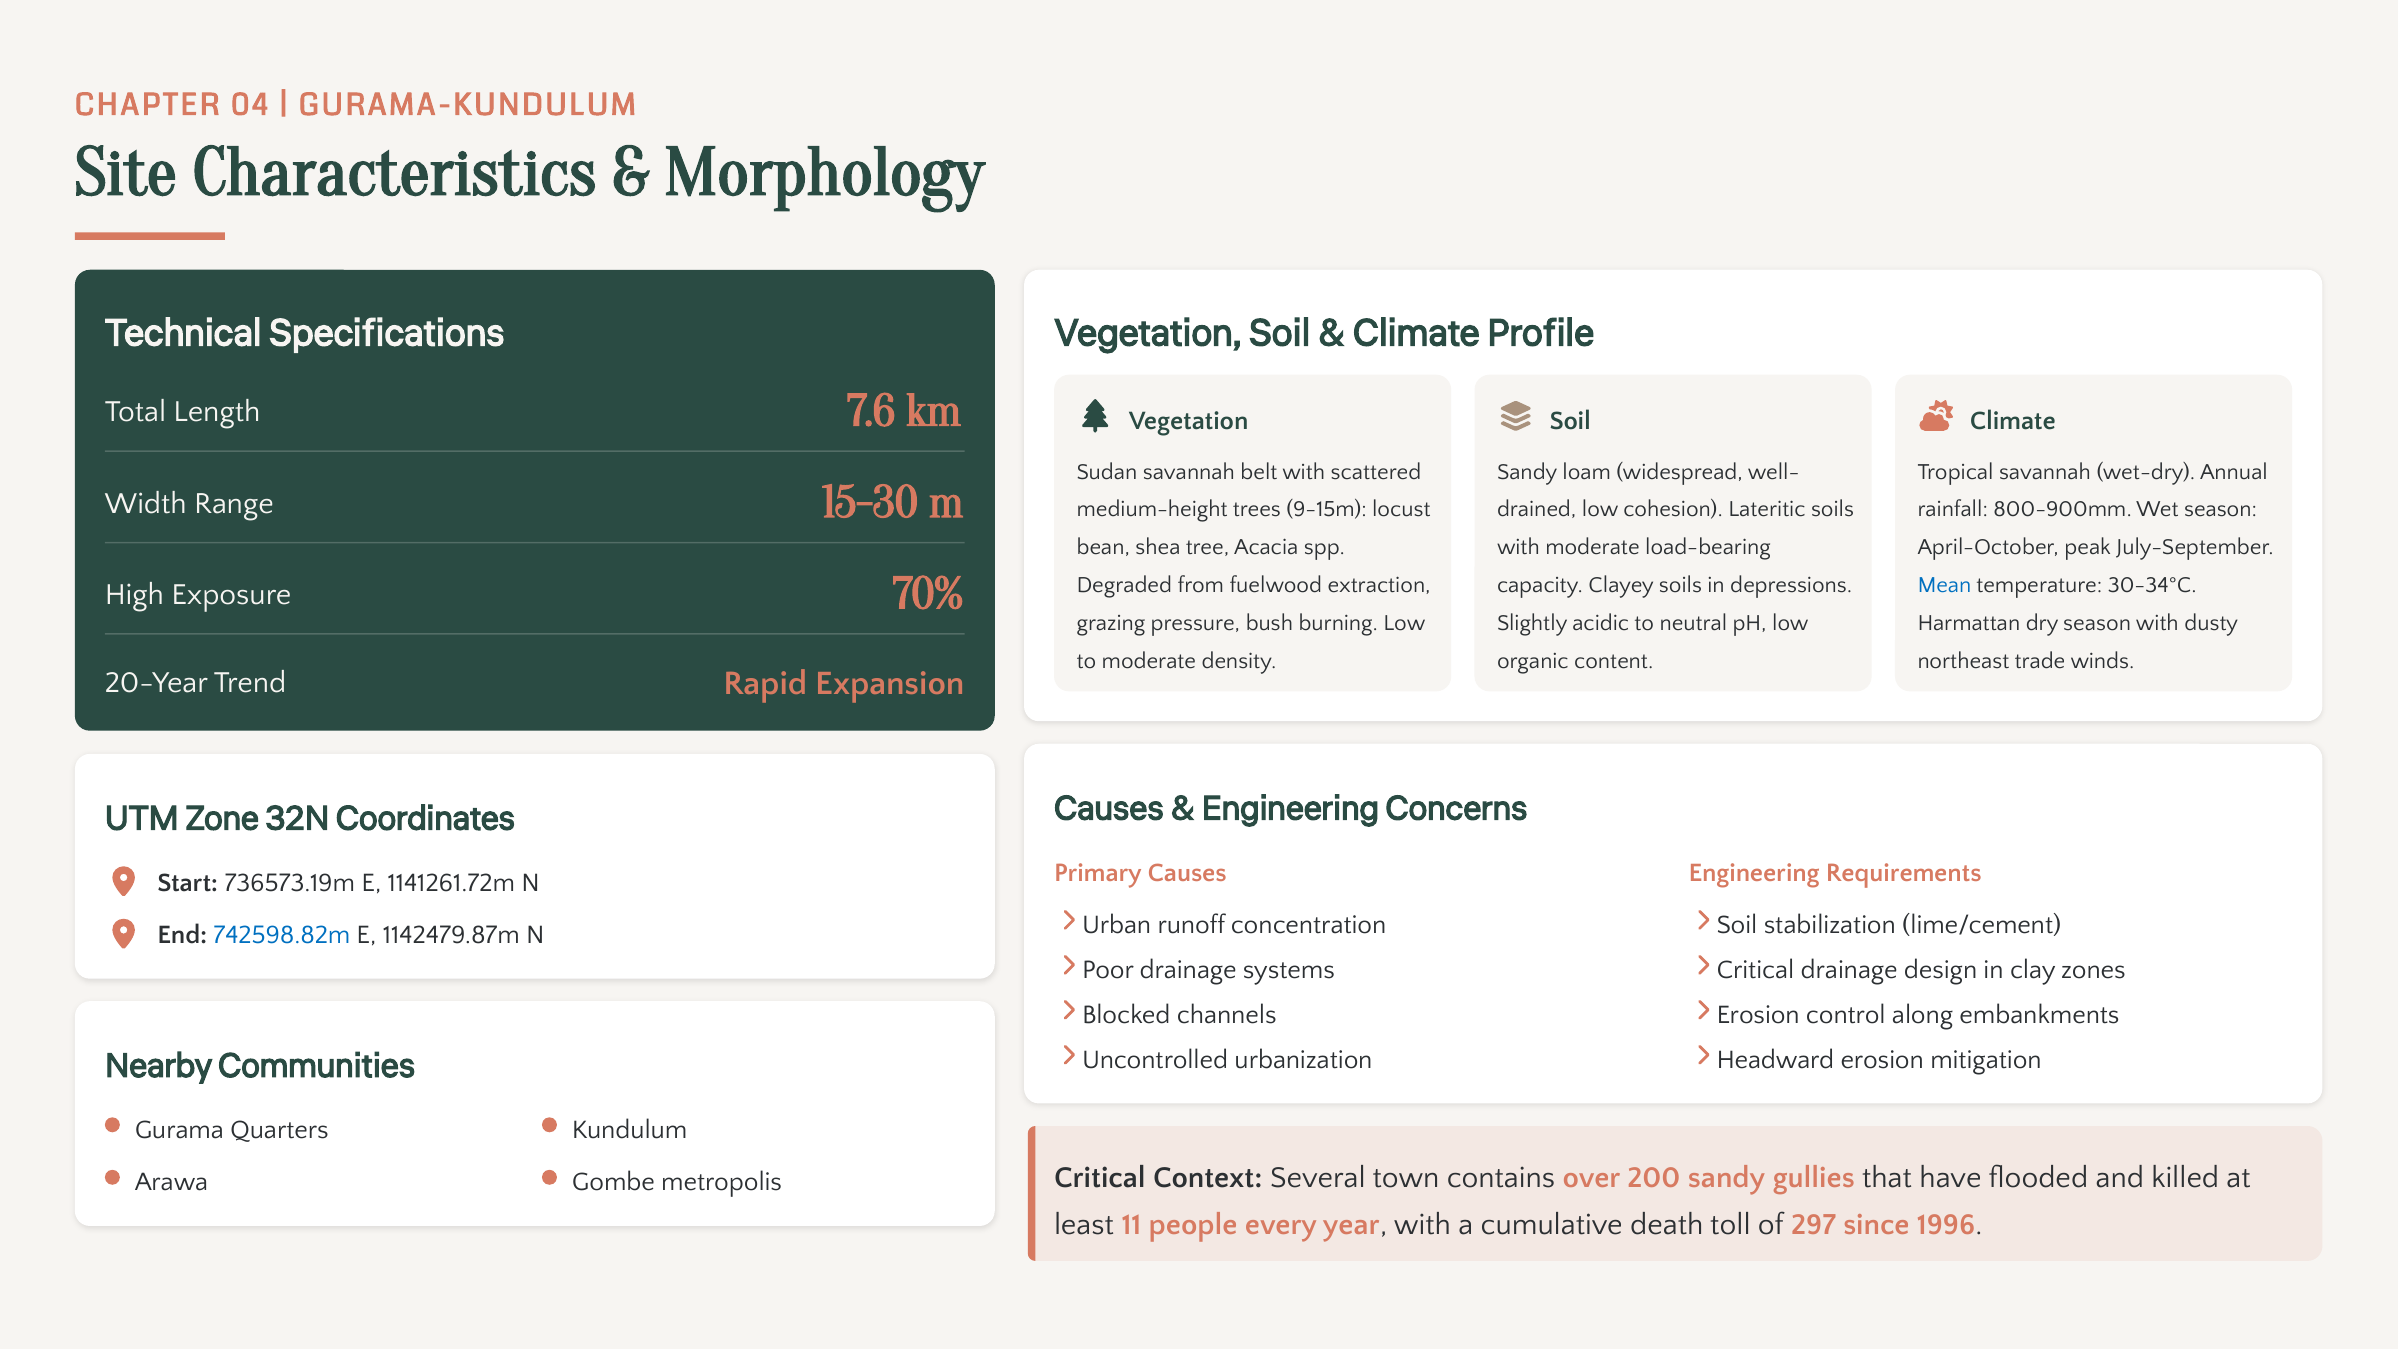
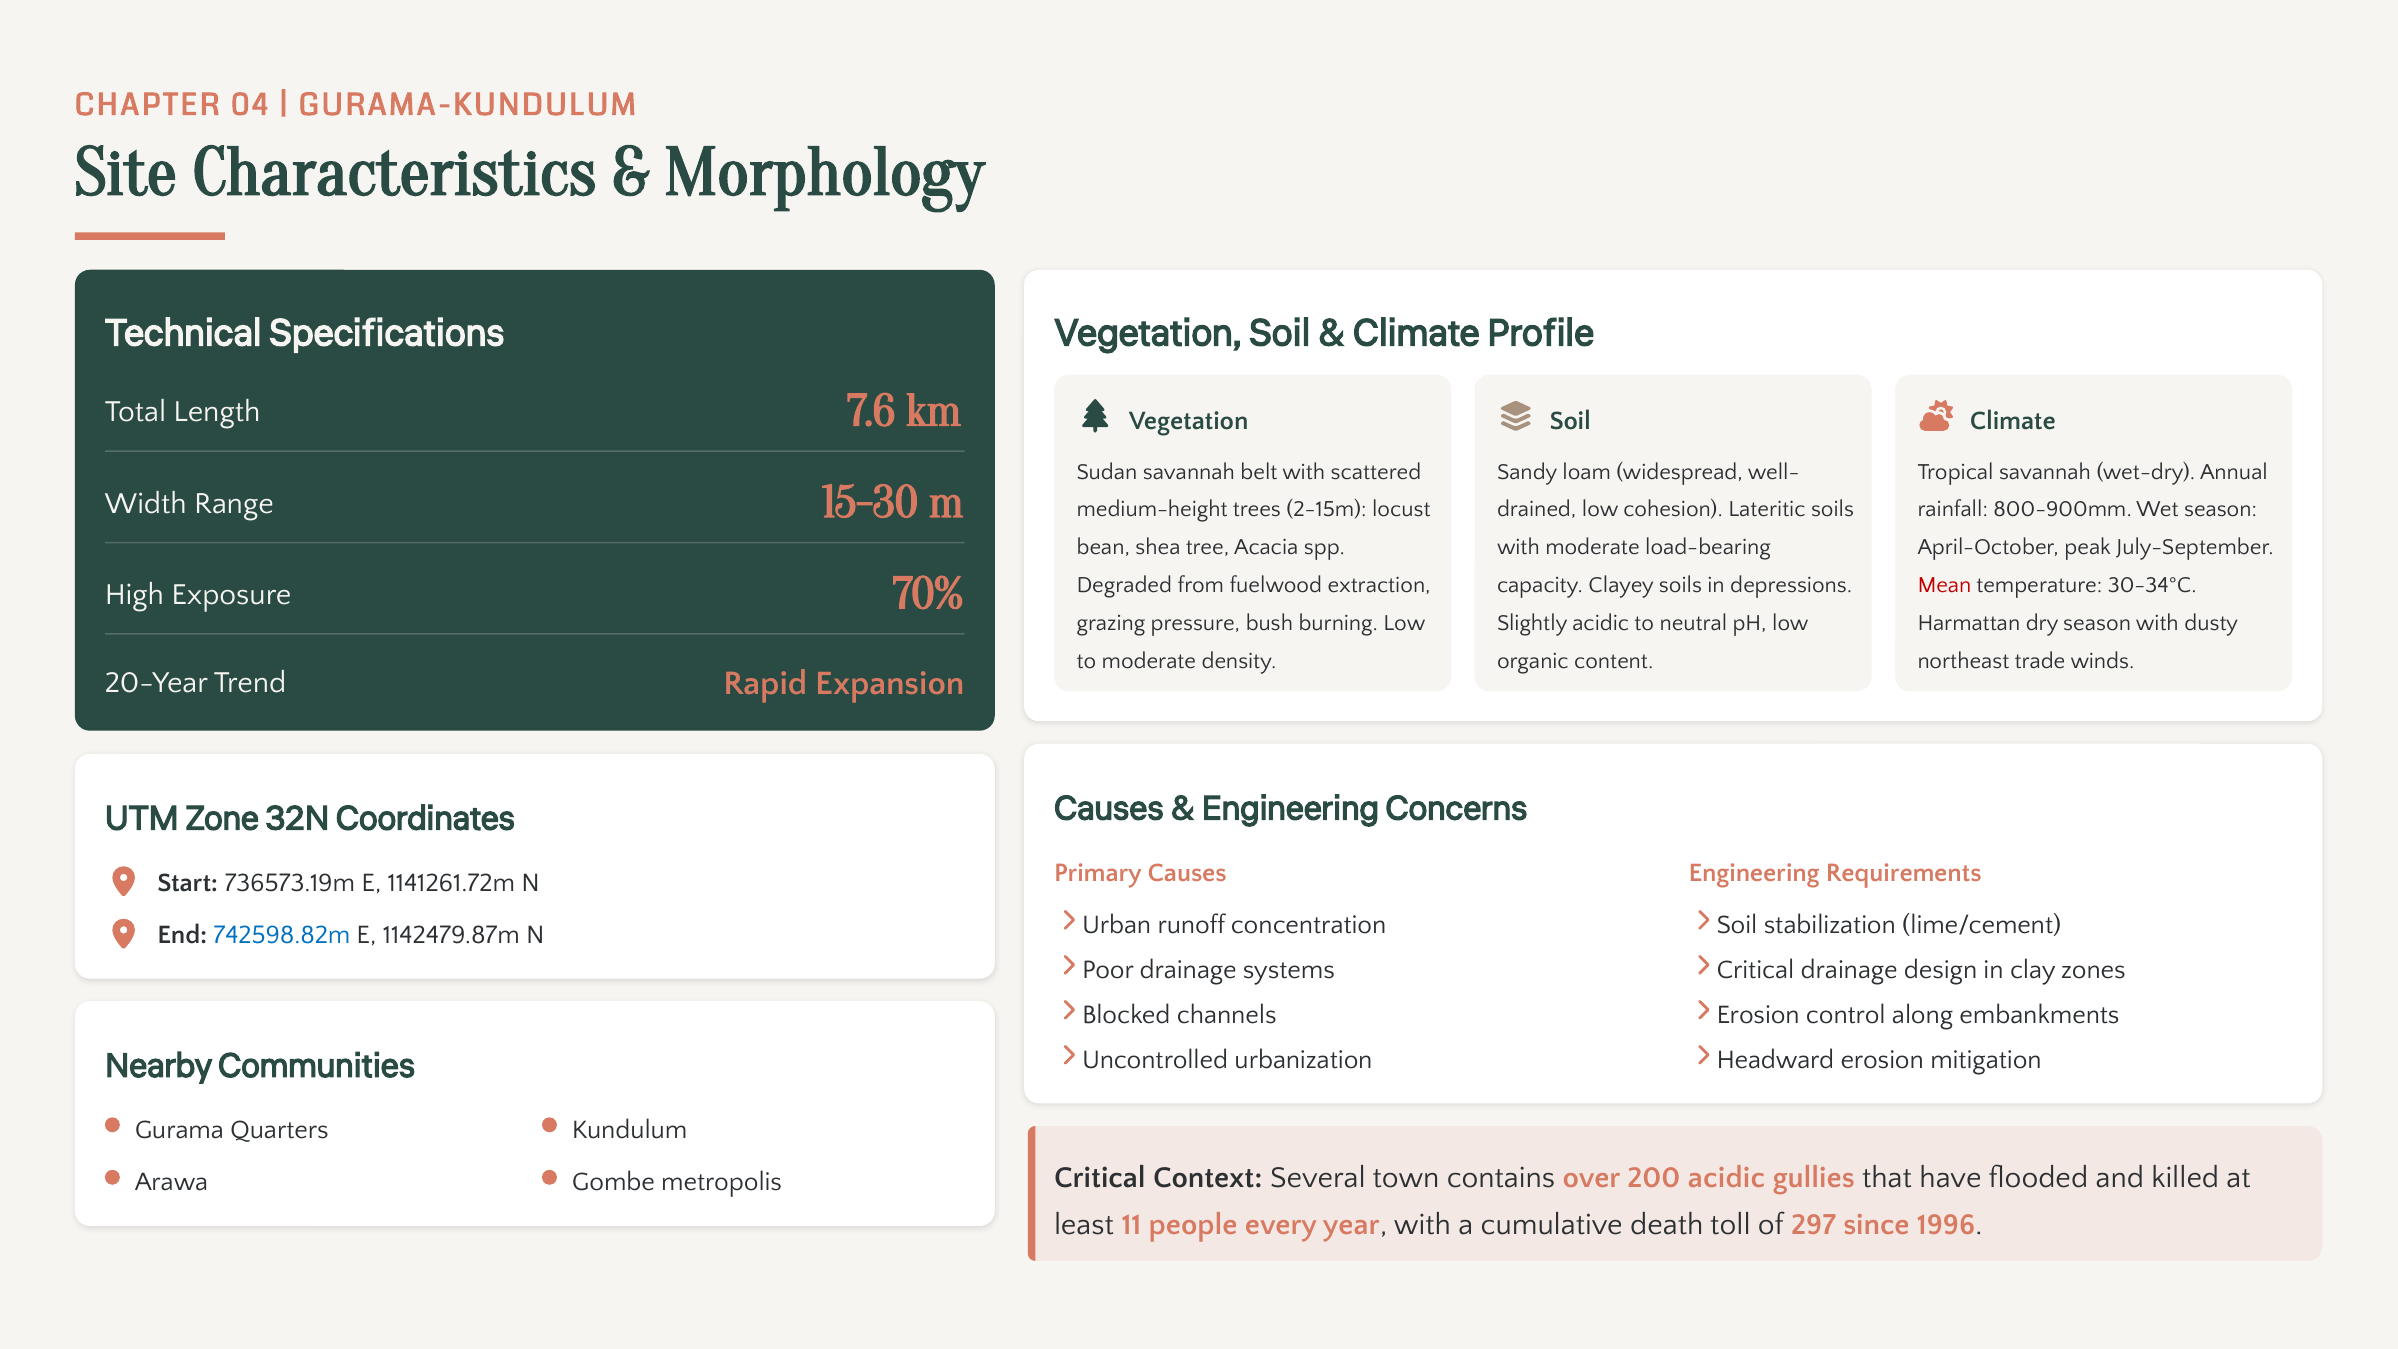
9-15m: 9-15m -> 2-15m
Mean colour: blue -> red
200 sandy: sandy -> acidic
